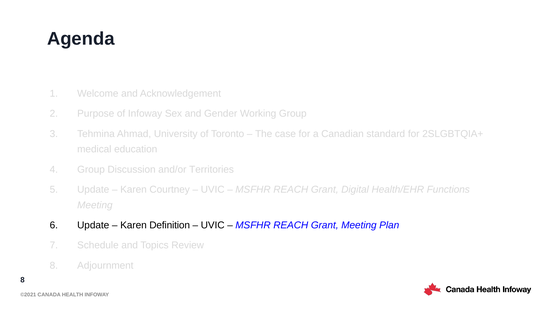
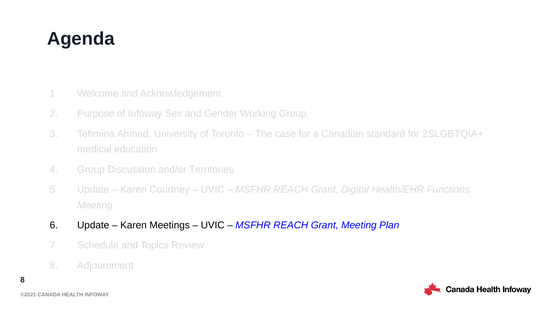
Definition: Definition -> Meetings
